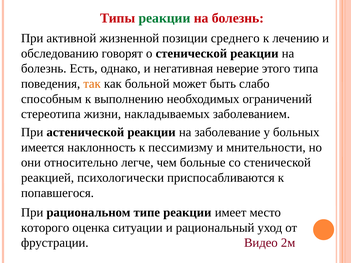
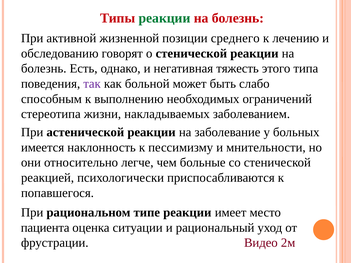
неверие: неверие -> тяжесть
так colour: orange -> purple
которого: которого -> пациента
